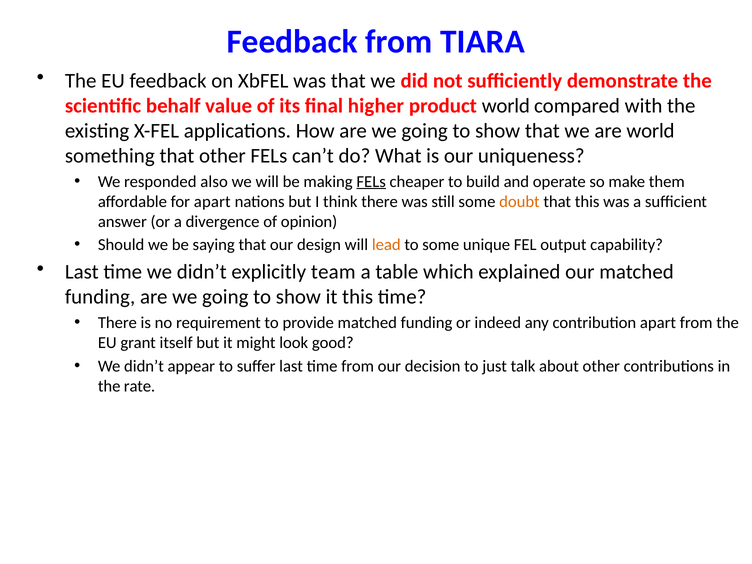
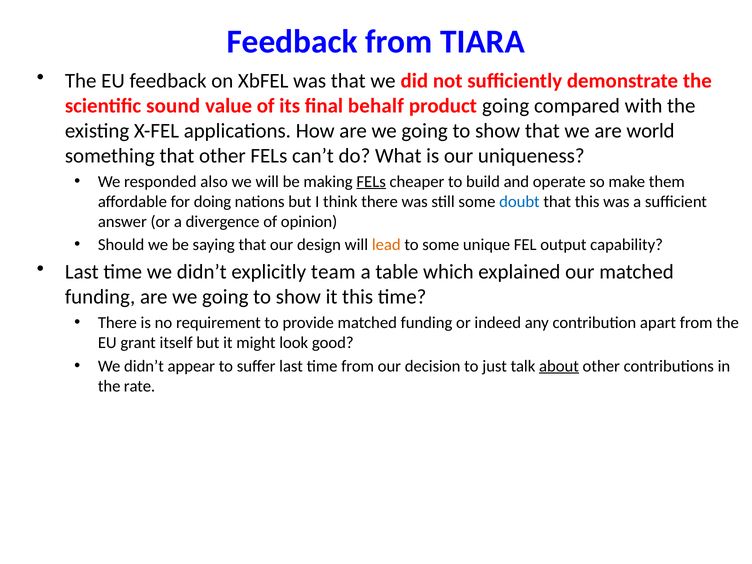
behalf: behalf -> sound
higher: higher -> behalf
product world: world -> going
for apart: apart -> doing
doubt colour: orange -> blue
about underline: none -> present
